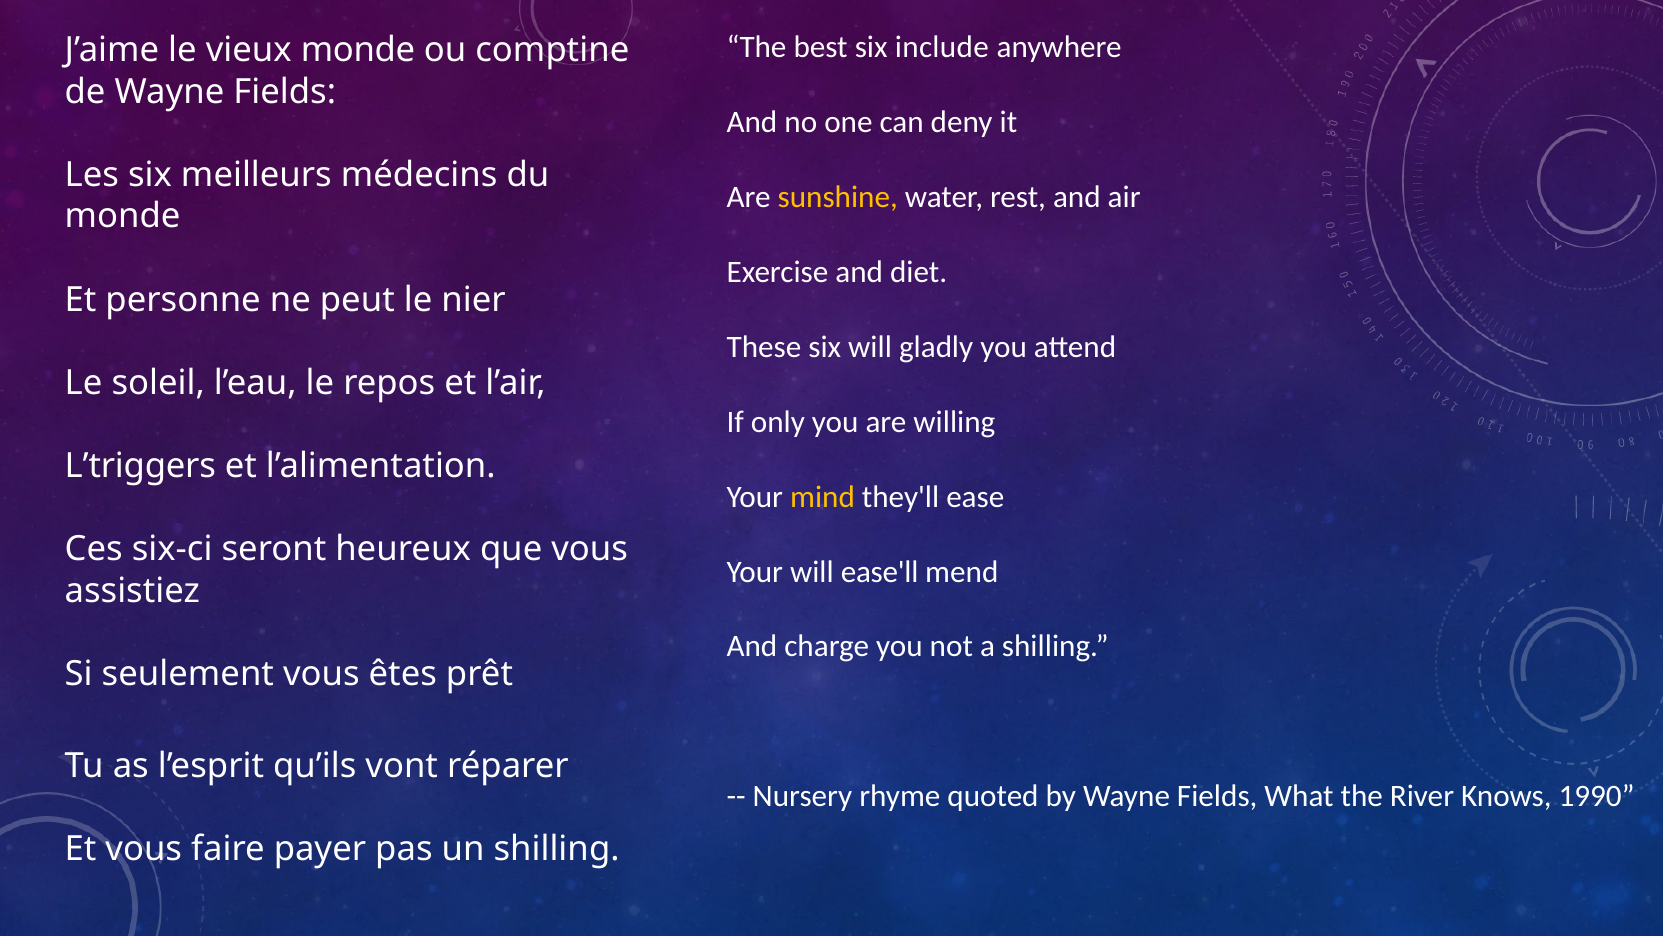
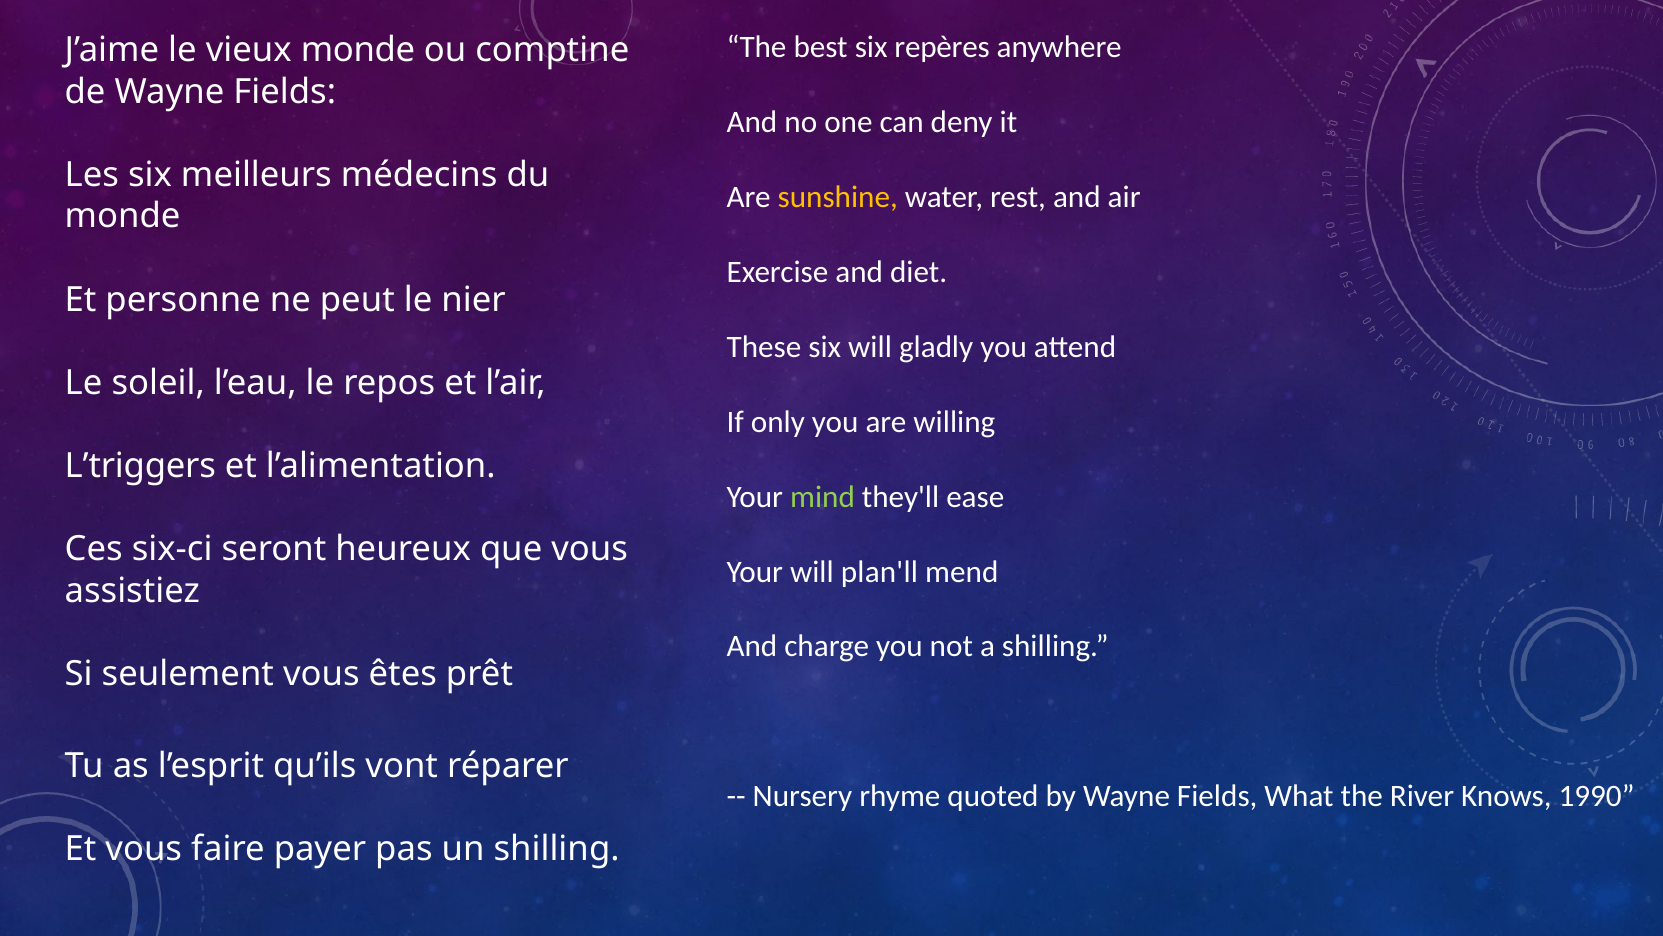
include: include -> repères
mind colour: yellow -> light green
ease'll: ease'll -> plan'll
